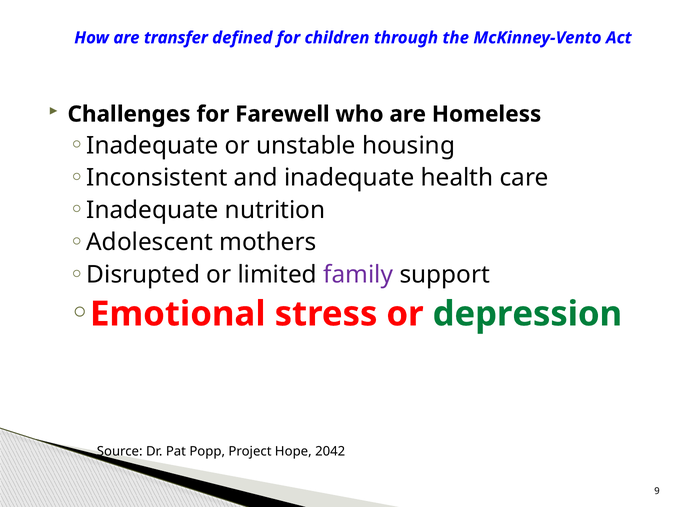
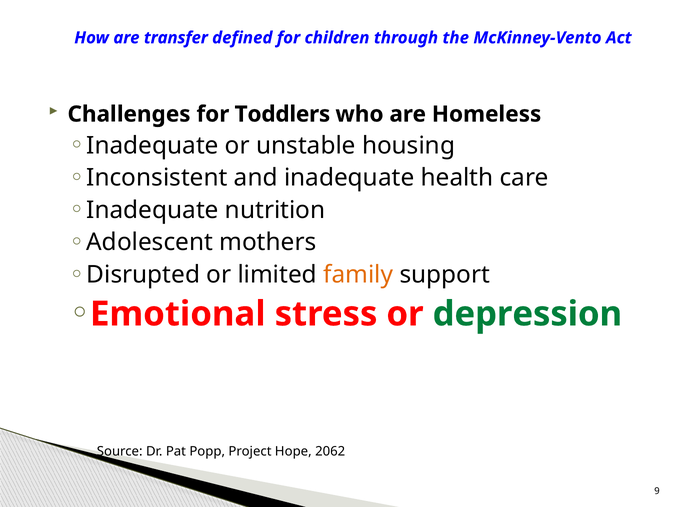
Farewell: Farewell -> Toddlers
family colour: purple -> orange
2042: 2042 -> 2062
